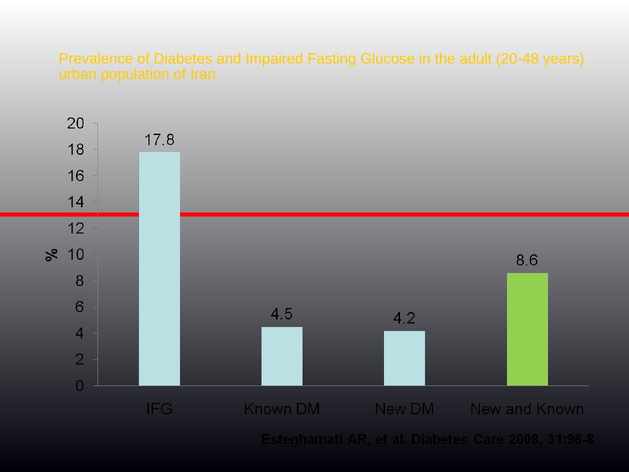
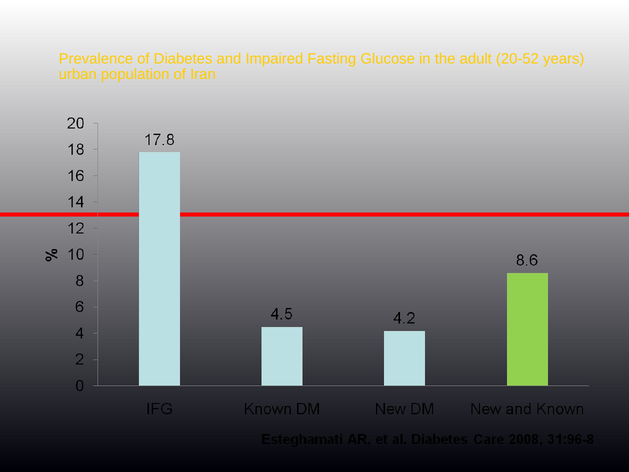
20-48: 20-48 -> 20-52
